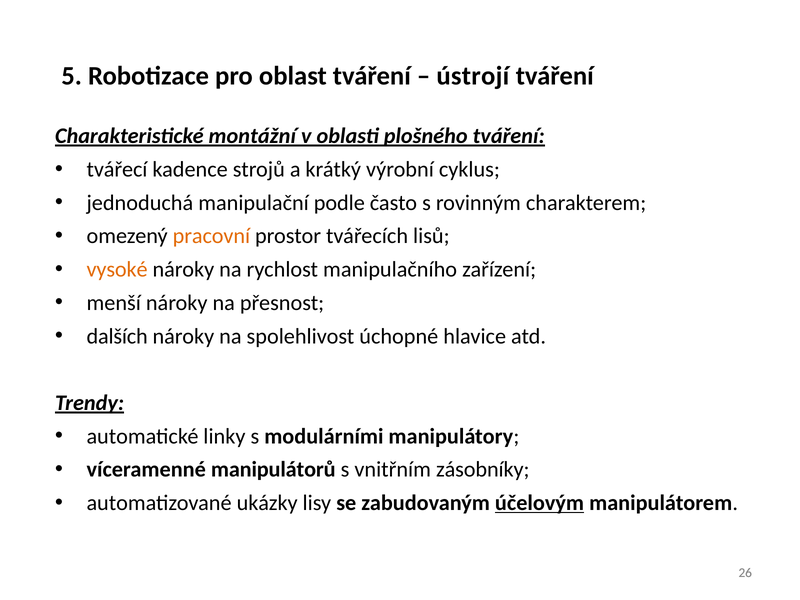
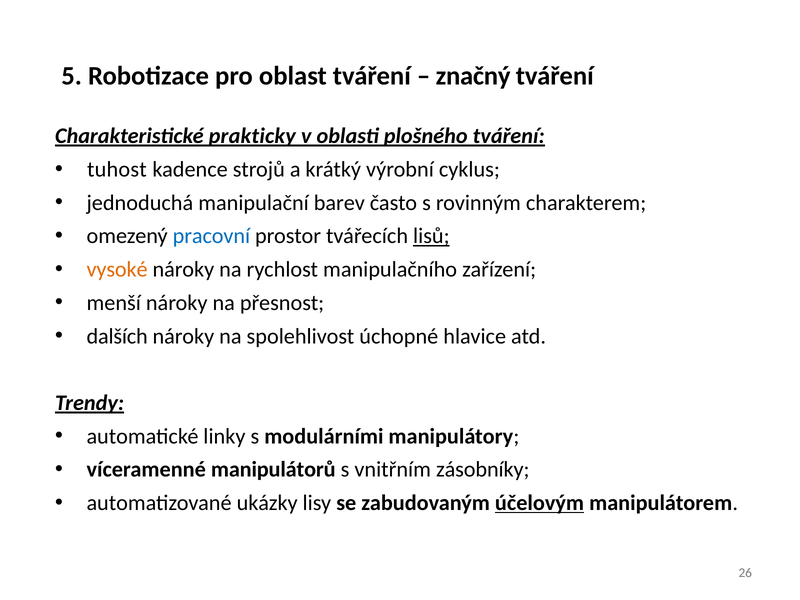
ústrojí: ústrojí -> značný
montážní: montážní -> prakticky
tvářecí: tvářecí -> tuhost
podle: podle -> barev
pracovní colour: orange -> blue
lisů underline: none -> present
